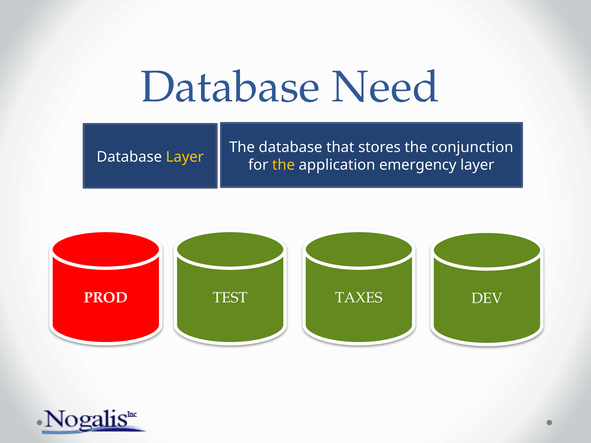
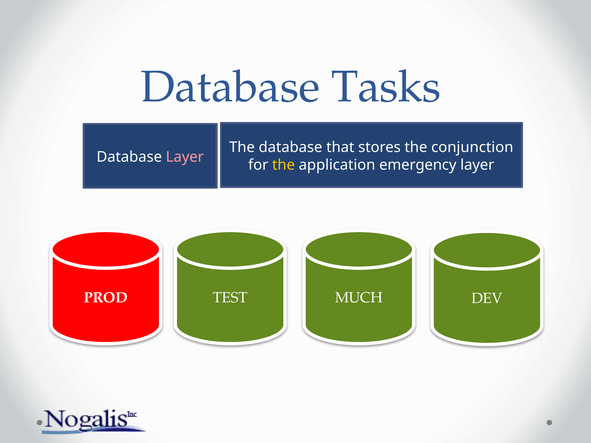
Need: Need -> Tasks
Layer at (185, 157) colour: yellow -> pink
TAXES: TAXES -> MUCH
